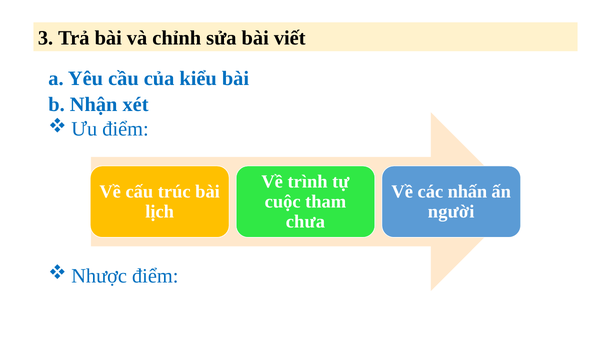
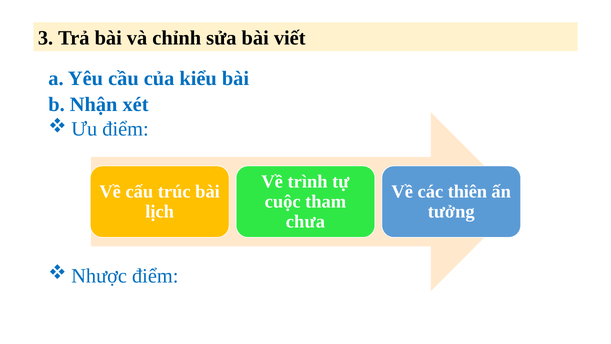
nhấn: nhấn -> thiên
người: người -> tưởng
